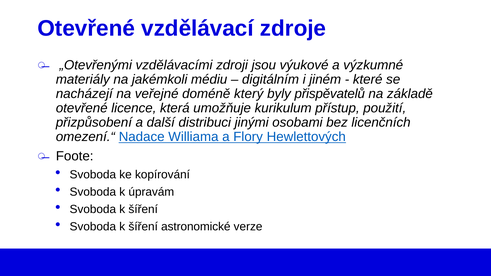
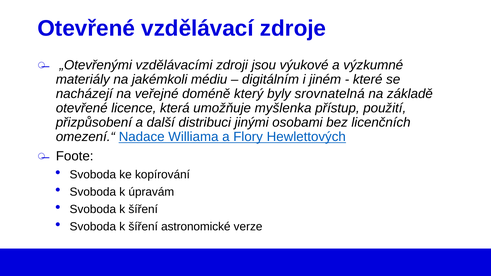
přispěvatelů: přispěvatelů -> srovnatelná
kurikulum: kurikulum -> myšlenka
